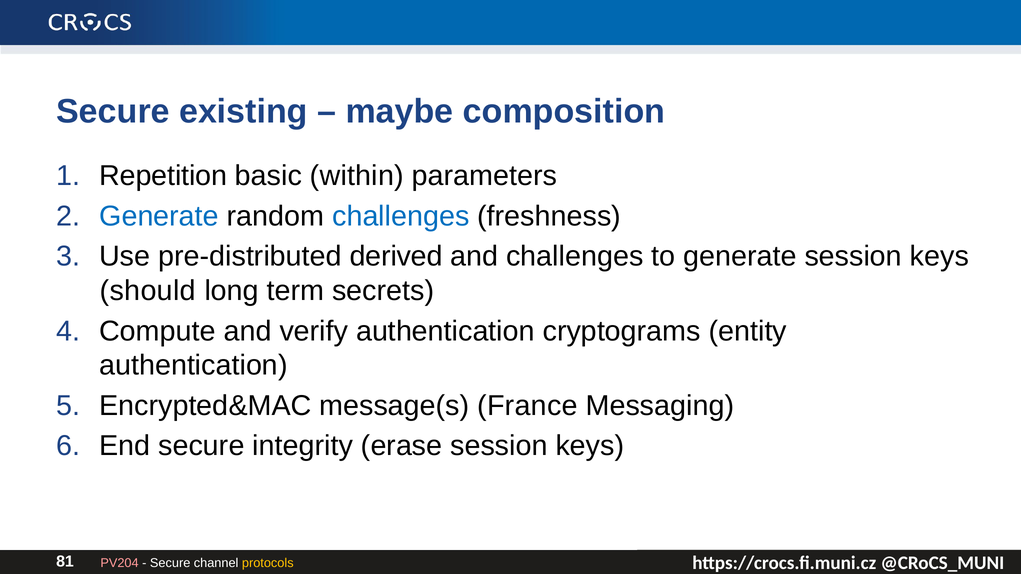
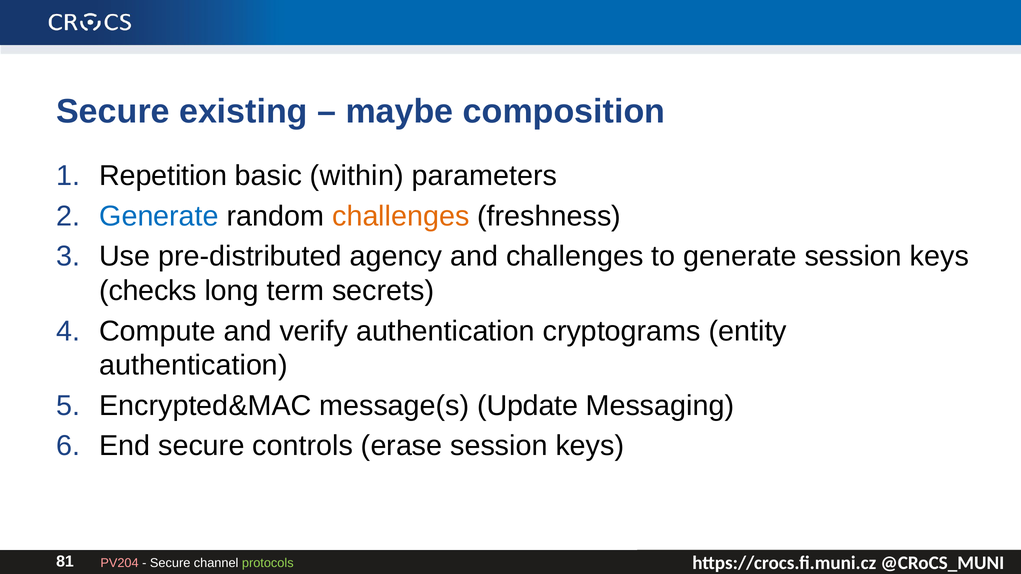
challenges at (401, 216) colour: blue -> orange
derived: derived -> agency
should: should -> checks
France: France -> Update
integrity: integrity -> controls
protocols colour: yellow -> light green
